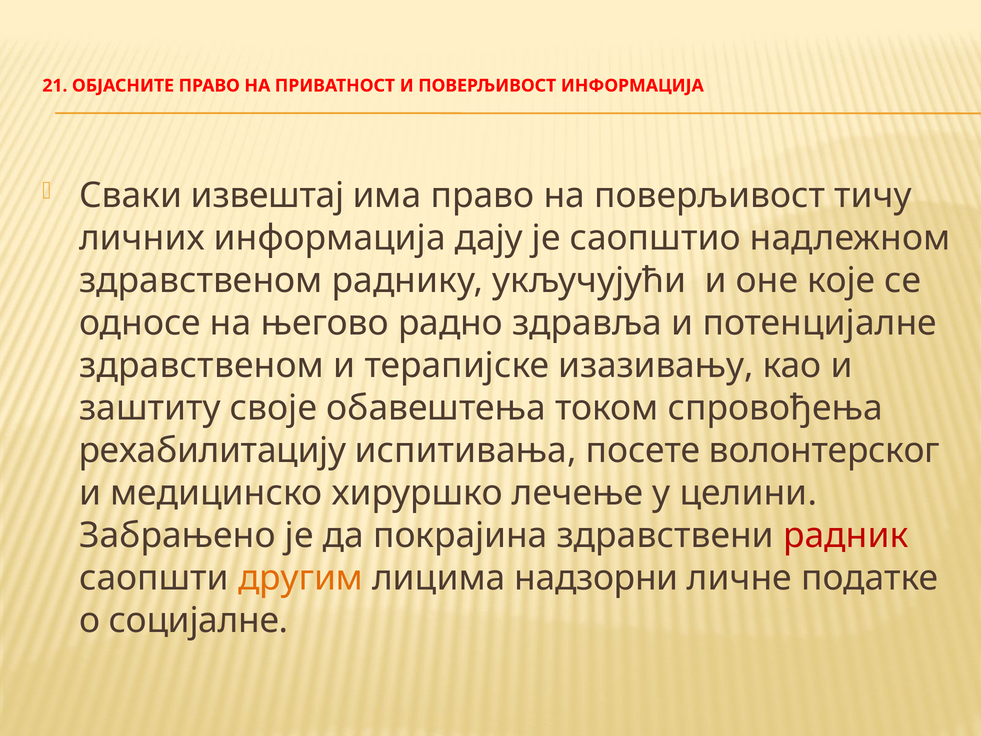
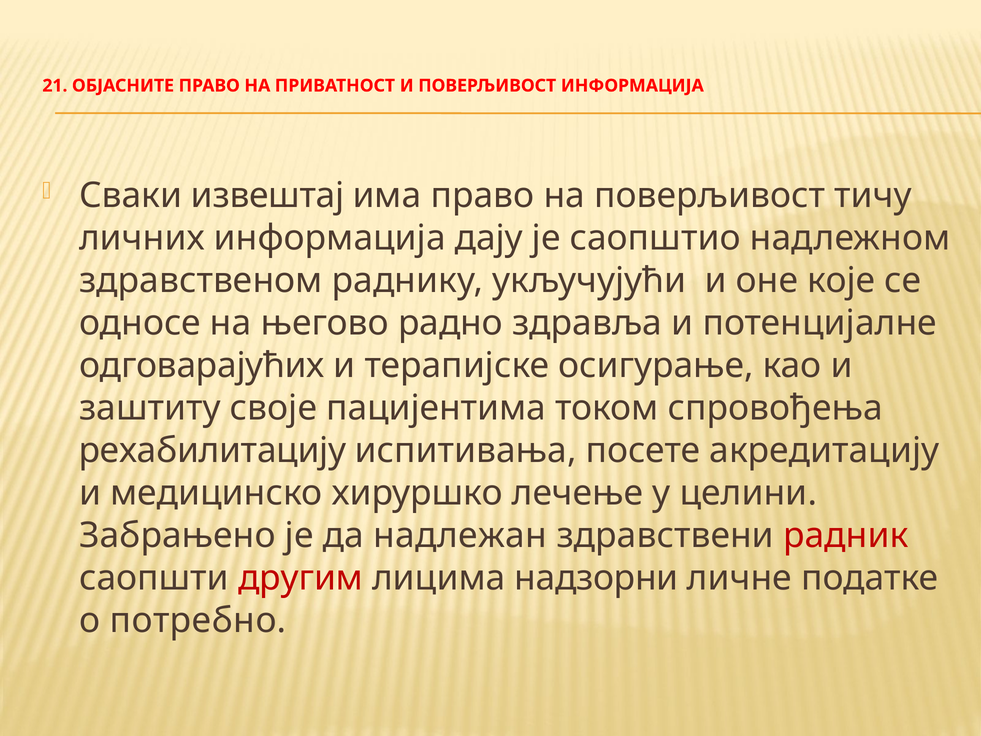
здравственом at (202, 365): здравственом -> одговарајућих
изазивању: изазивању -> осигурање
обавештења: обавештења -> пацијентима
волонтерског: волонтерског -> акредитацију
покрајина: покрајина -> надлежан
другим colour: orange -> red
социјалне: социјалне -> потребно
